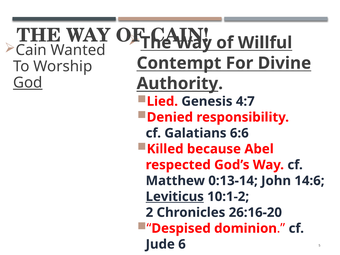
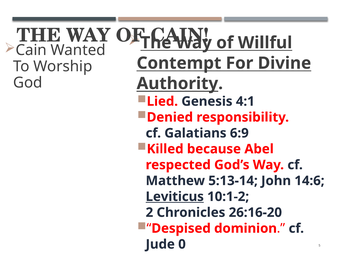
God underline: present -> none
4:7: 4:7 -> 4:1
6:6: 6:6 -> 6:9
0:13-14: 0:13-14 -> 5:13-14
6: 6 -> 0
